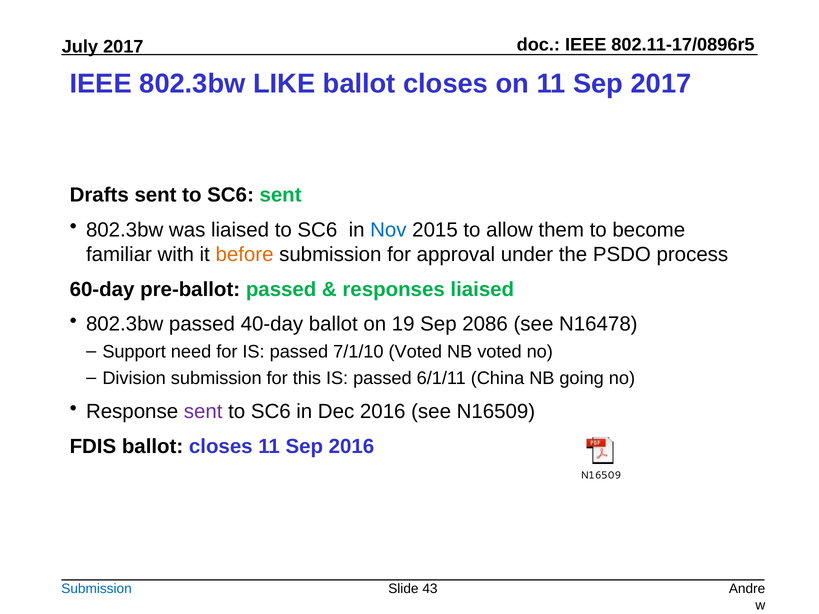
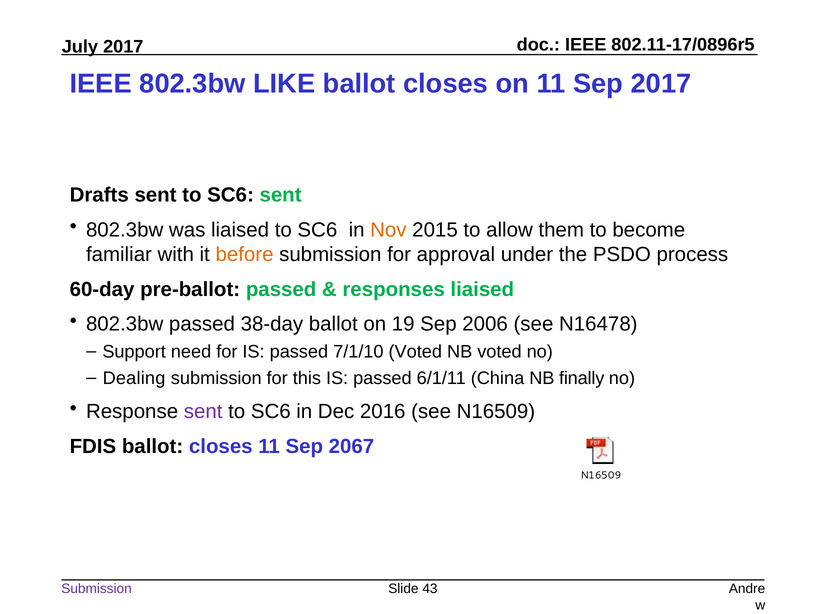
Nov colour: blue -> orange
40-day: 40-day -> 38-day
2086: 2086 -> 2006
Division: Division -> Dealing
going: going -> finally
Sep 2016: 2016 -> 2067
Submission at (97, 589) colour: blue -> purple
